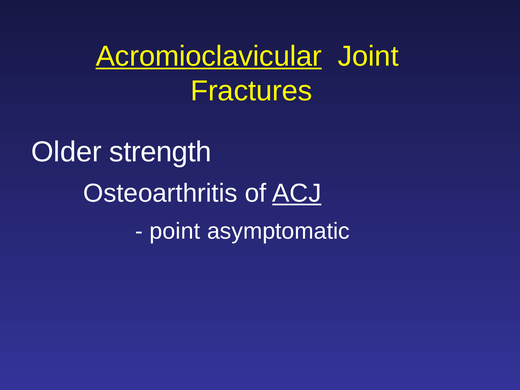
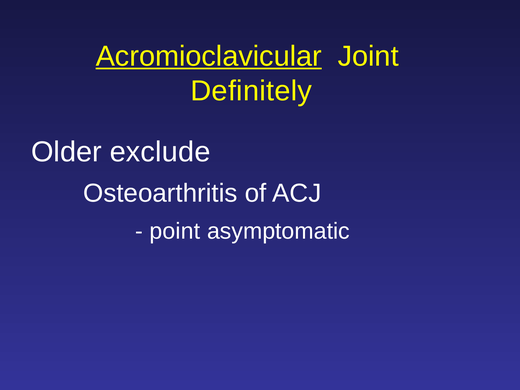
Fractures: Fractures -> Definitely
strength: strength -> exclude
ACJ underline: present -> none
